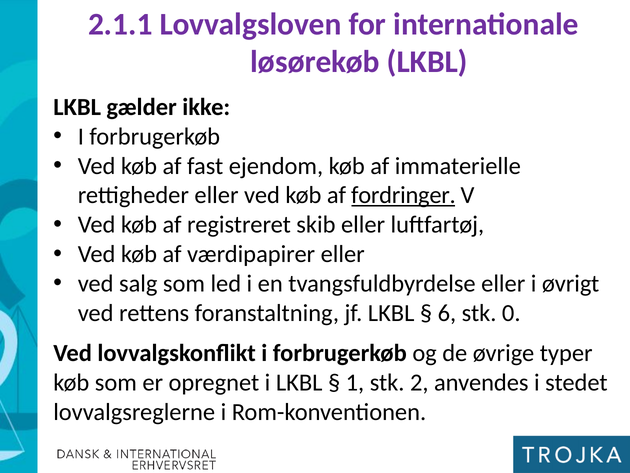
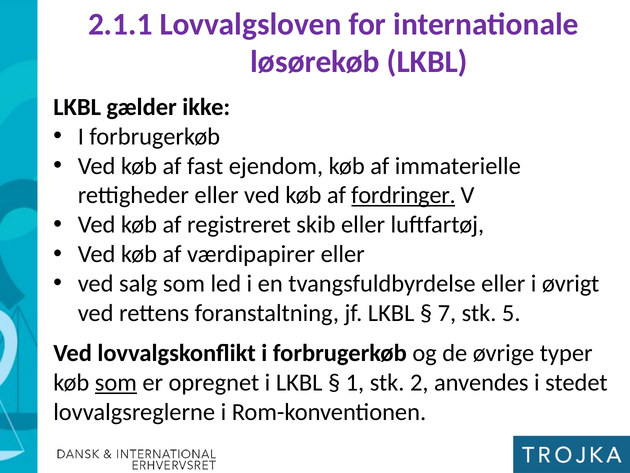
6: 6 -> 7
0: 0 -> 5
som at (116, 382) underline: none -> present
